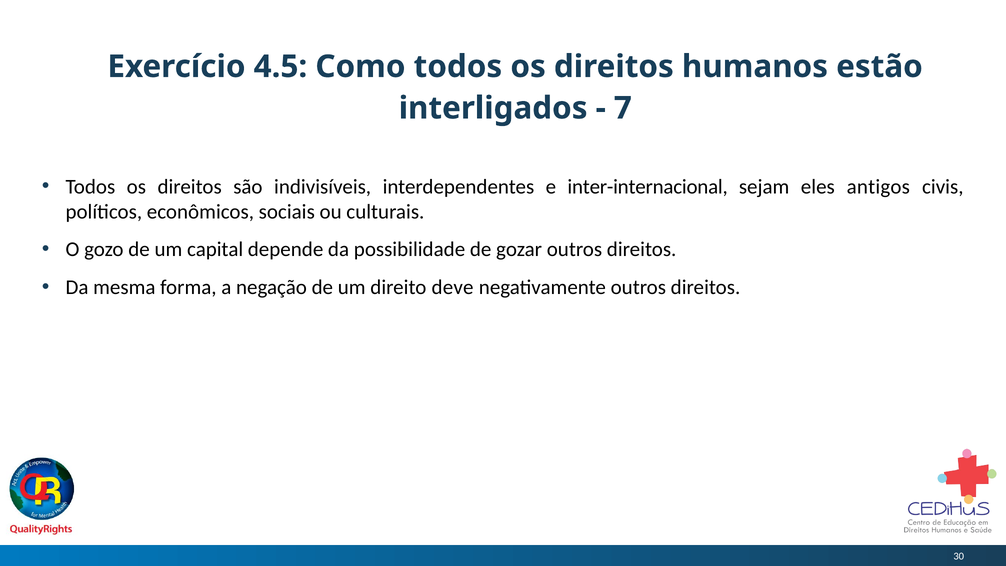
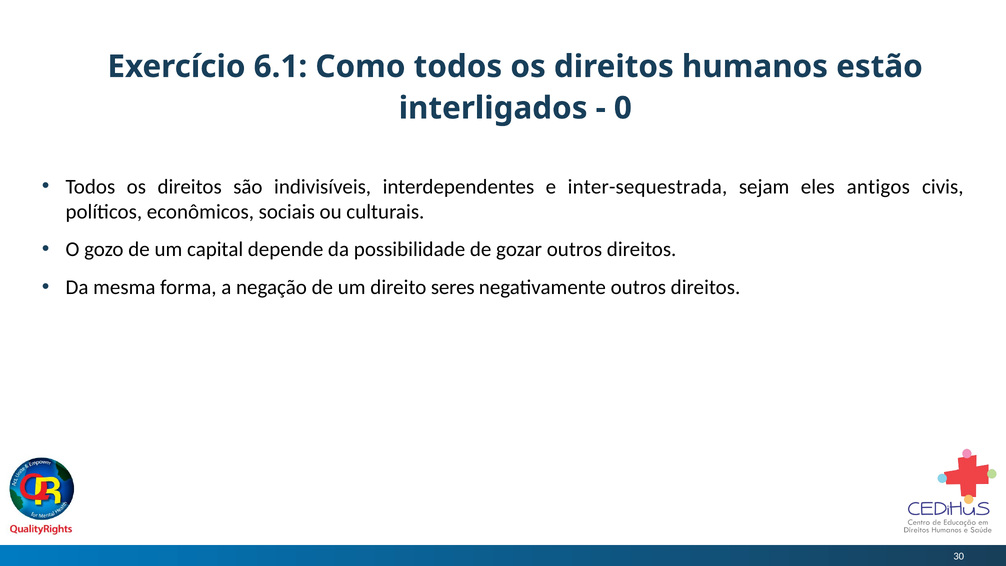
4.5: 4.5 -> 6.1
7: 7 -> 0
inter-internacional: inter-internacional -> inter-sequestrada
deve: deve -> seres
